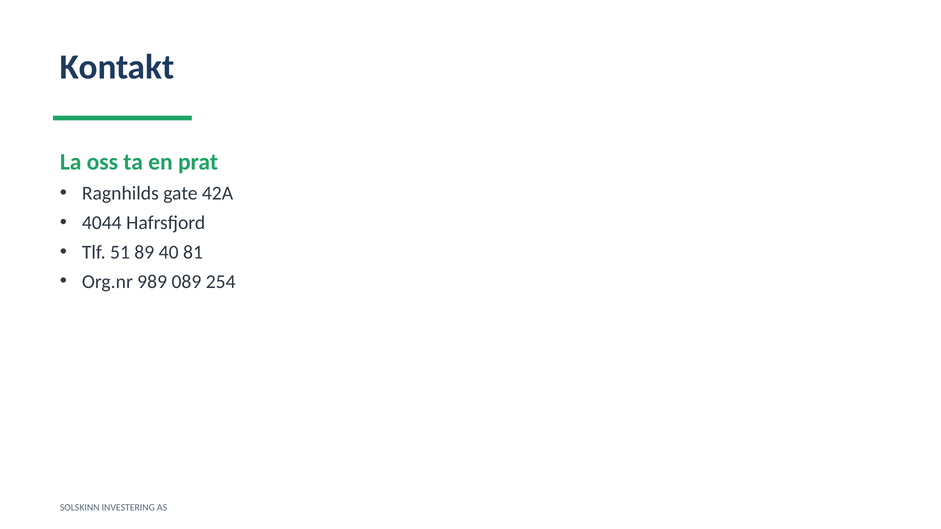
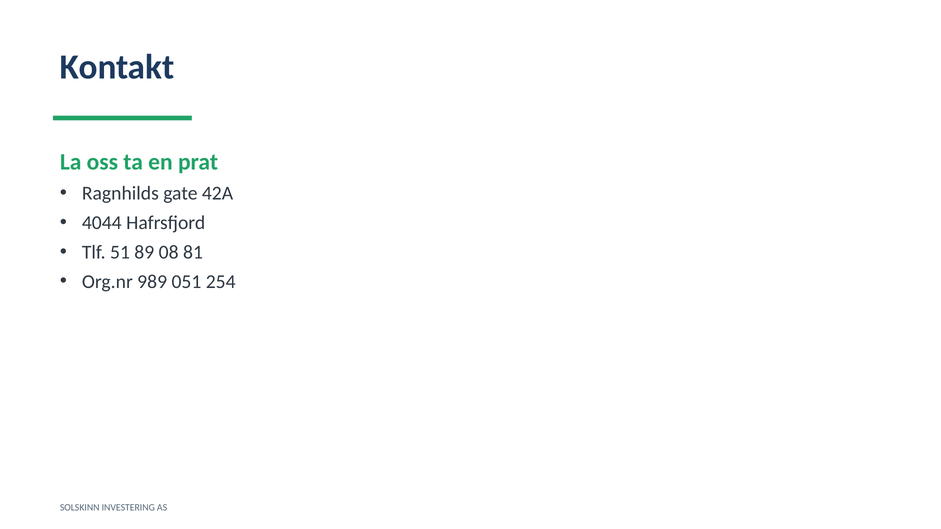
40: 40 -> 08
089: 089 -> 051
